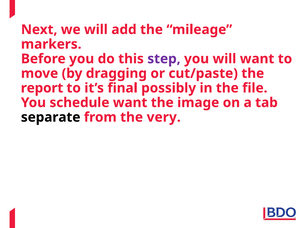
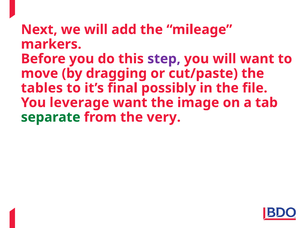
report: report -> tables
schedule: schedule -> leverage
separate colour: black -> green
